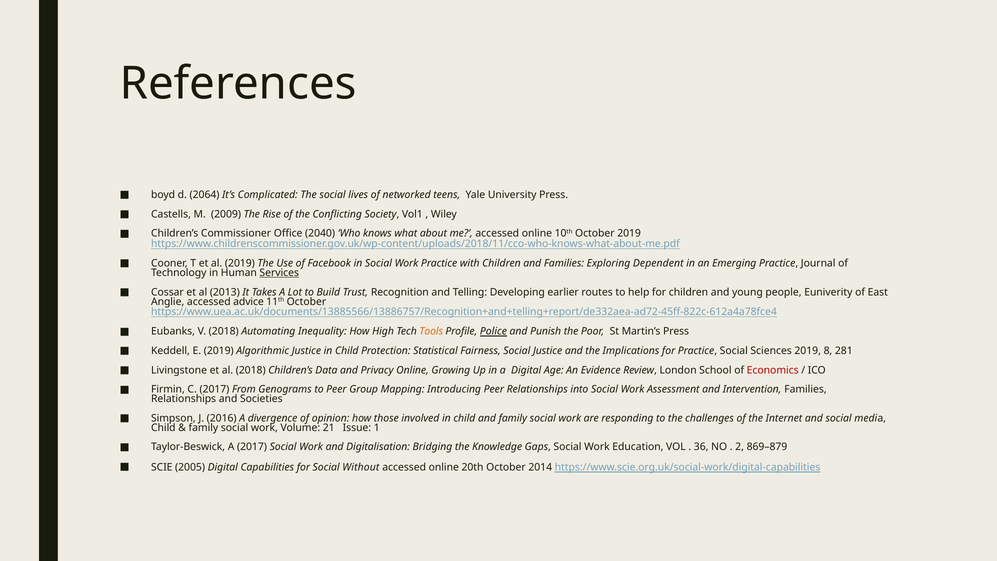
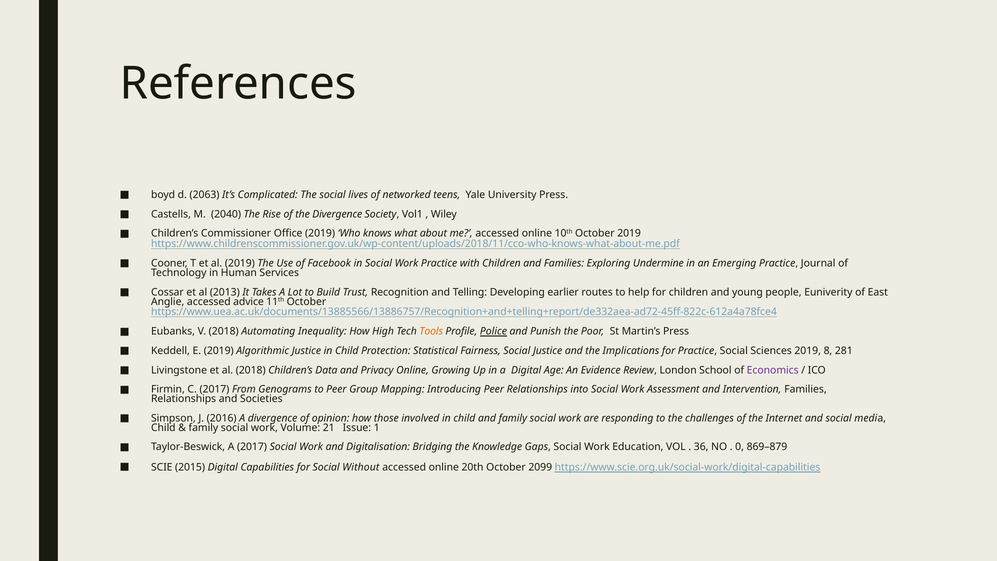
2064: 2064 -> 2063
2009: 2009 -> 2040
the Conflicting: Conflicting -> Divergence
Office 2040: 2040 -> 2019
Dependent: Dependent -> Undermine
Services underline: present -> none
Economics colour: red -> purple
2: 2 -> 0
2005: 2005 -> 2015
2014: 2014 -> 2099
